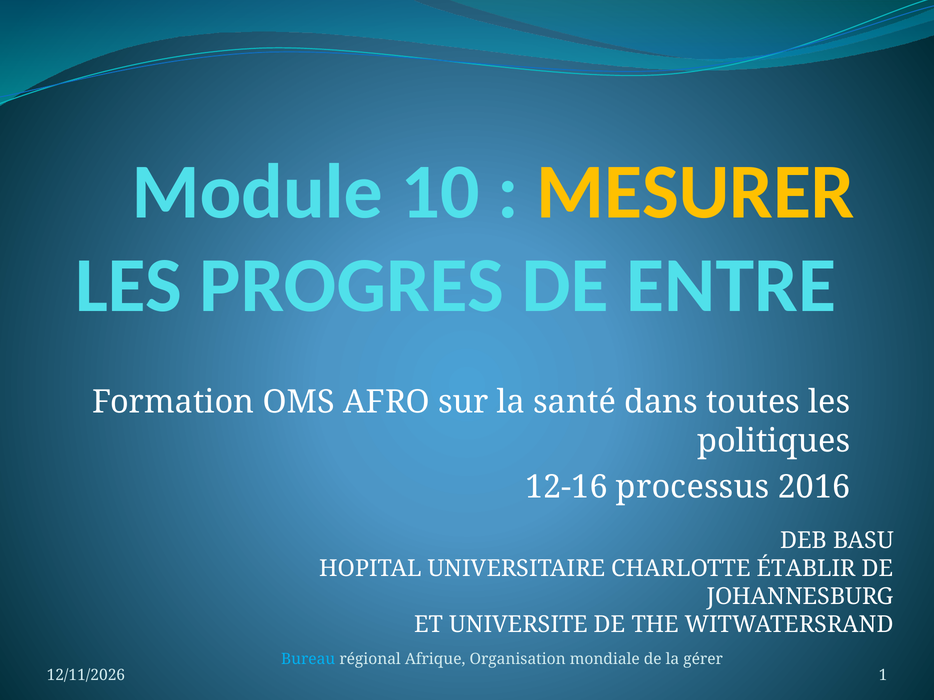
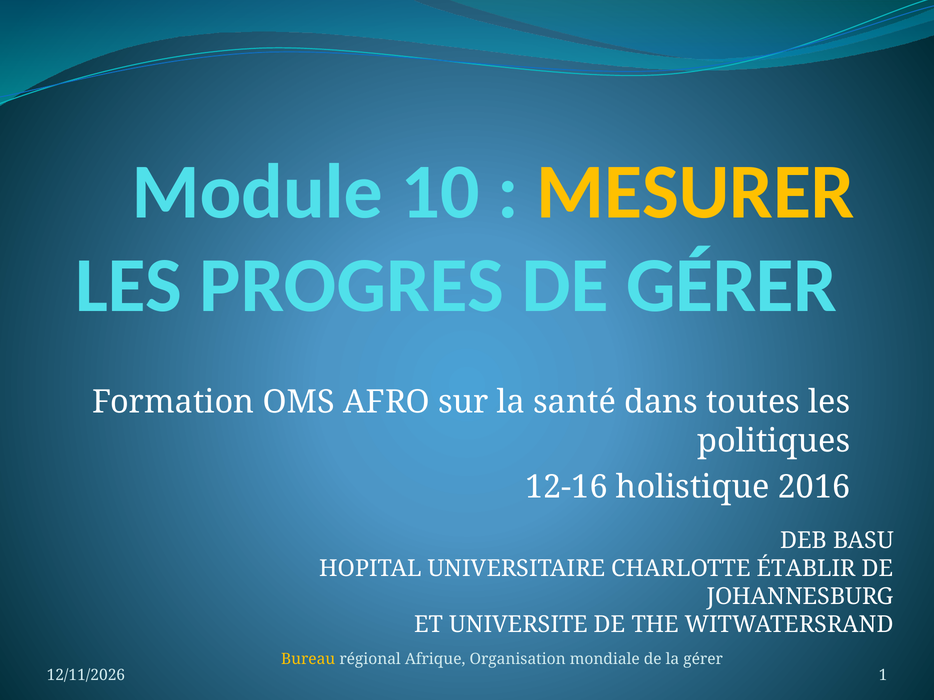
DE ENTRE: ENTRE -> GÉRER
processus: processus -> holistique
Bureau colour: light blue -> yellow
